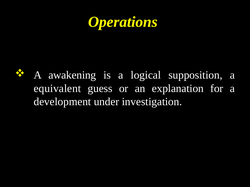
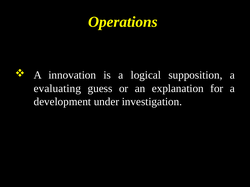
awakening: awakening -> innovation
equivalent: equivalent -> evaluating
